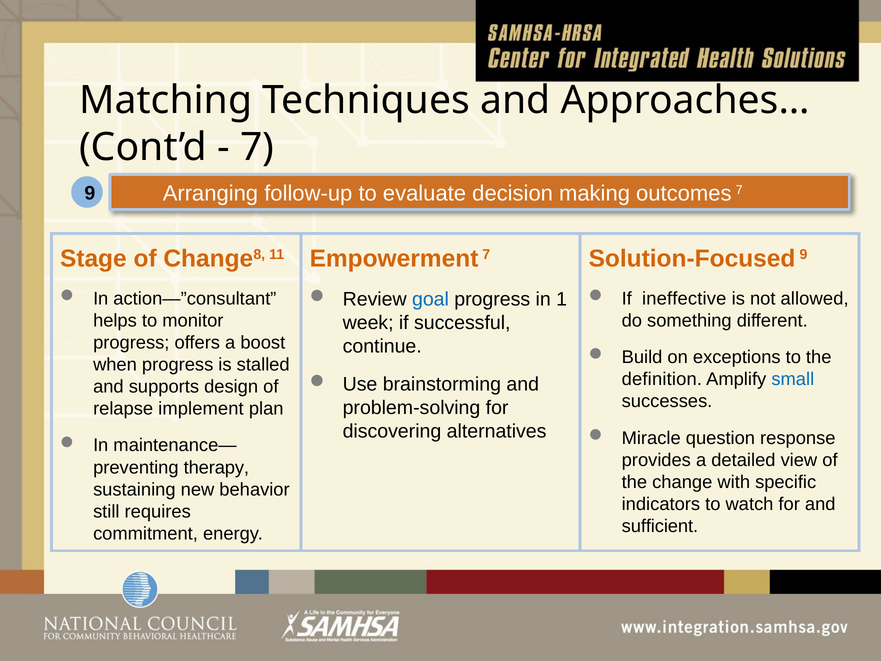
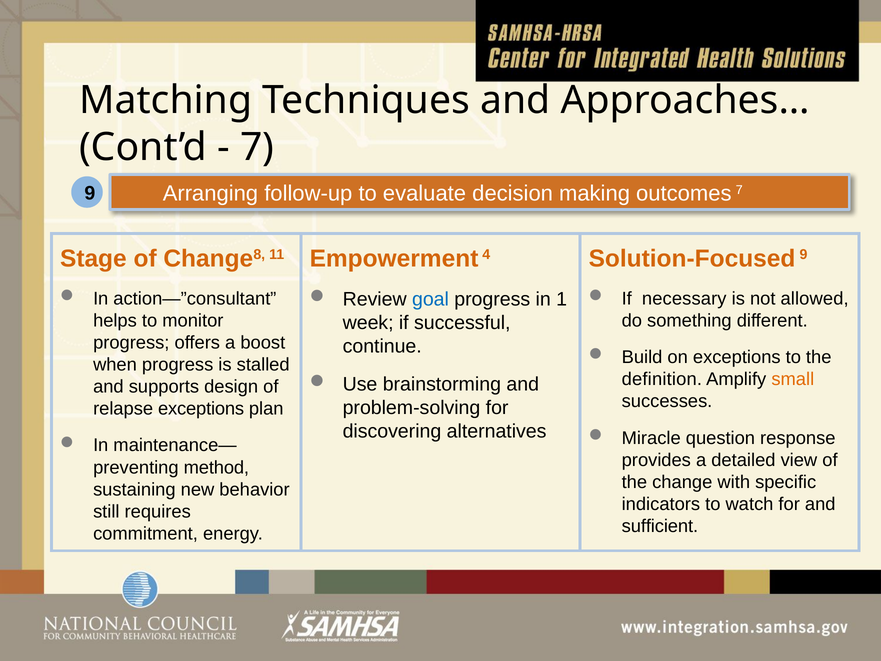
Empowerment 7: 7 -> 4
ineffective: ineffective -> necessary
small colour: blue -> orange
relapse implement: implement -> exceptions
therapy: therapy -> method
